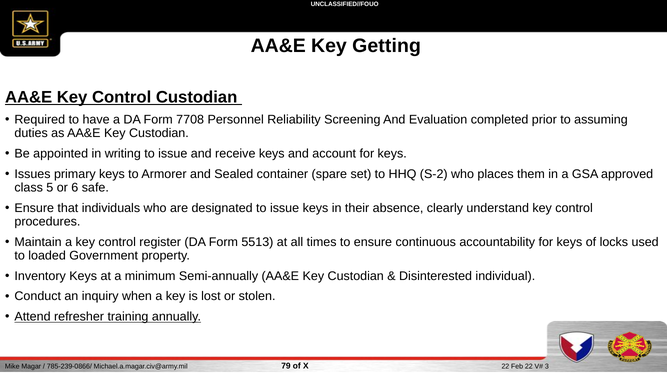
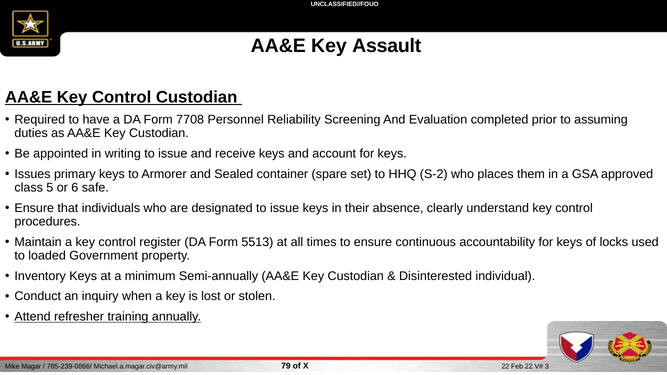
Getting: Getting -> Assault
